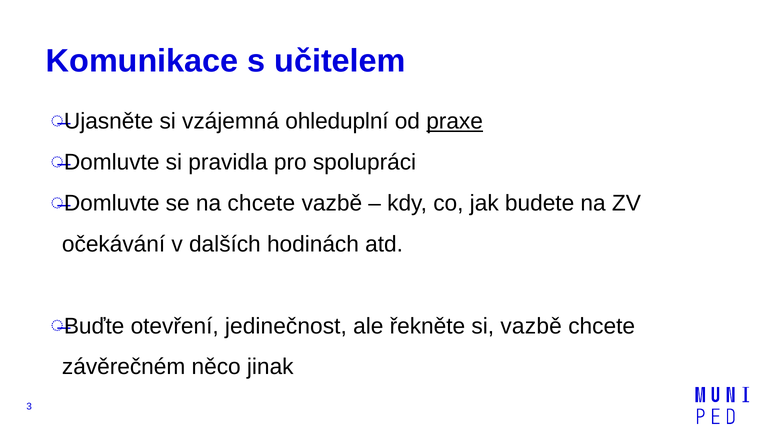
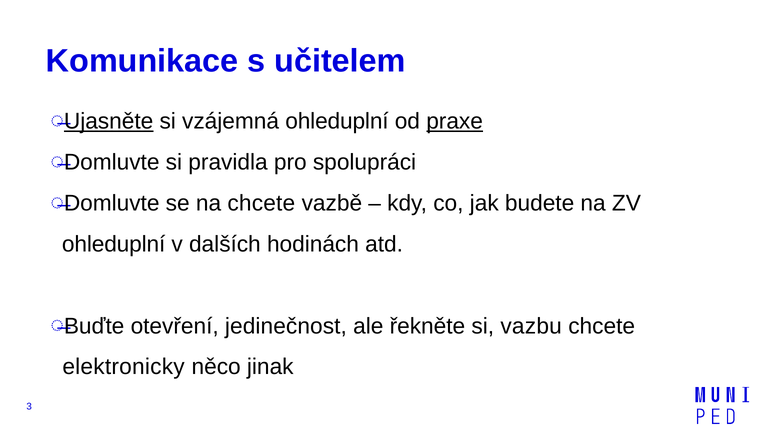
Ujasněte underline: none -> present
očekávání at (114, 244): očekávání -> ohleduplní
si vazbě: vazbě -> vazbu
závěrečném: závěrečném -> elektronicky
